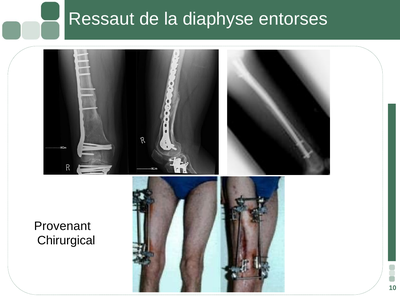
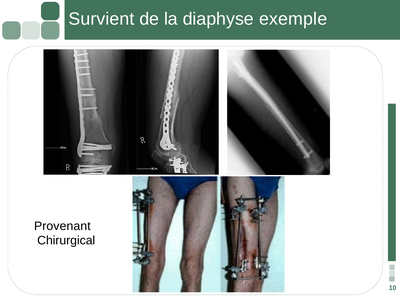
Ressaut: Ressaut -> Survient
entorses: entorses -> exemple
